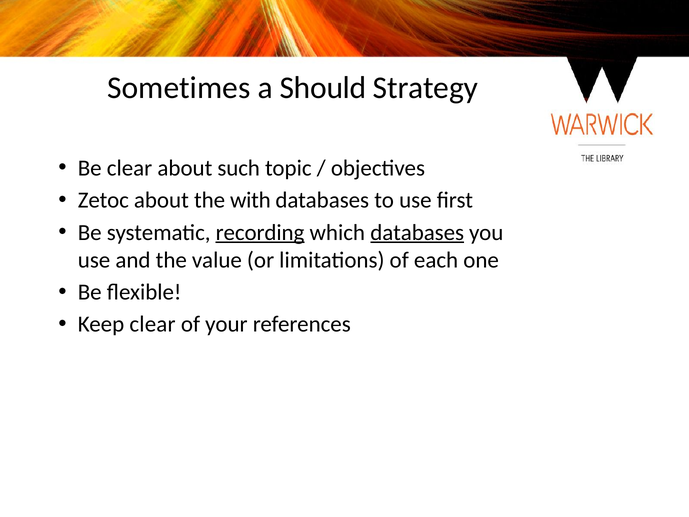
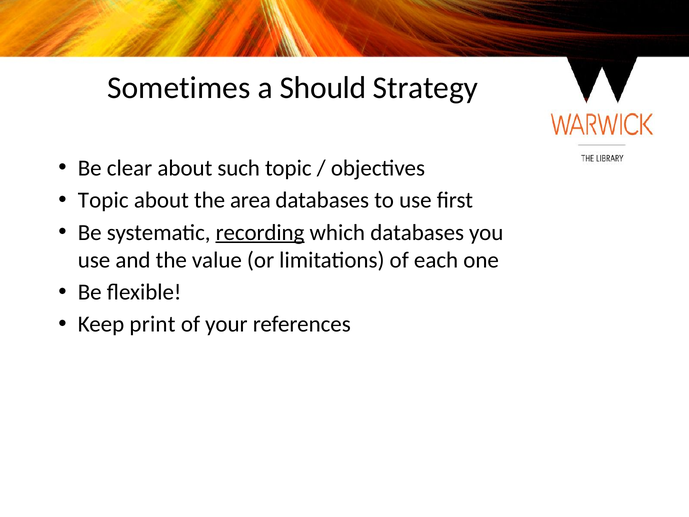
Zetoc at (103, 200): Zetoc -> Topic
with: with -> area
databases at (417, 232) underline: present -> none
Keep clear: clear -> print
